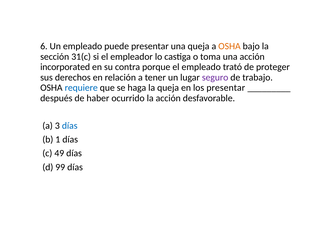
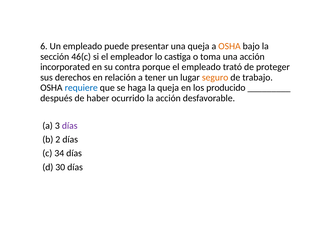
31(c: 31(c -> 46(c
seguro colour: purple -> orange
los presentar: presentar -> producido
días at (70, 126) colour: blue -> purple
1: 1 -> 2
49: 49 -> 34
99: 99 -> 30
